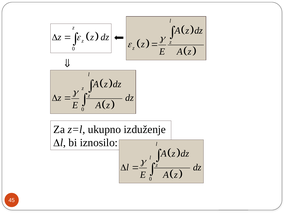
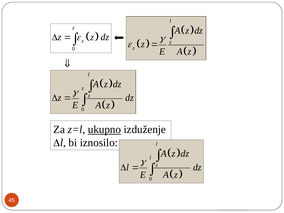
ukupno underline: none -> present
